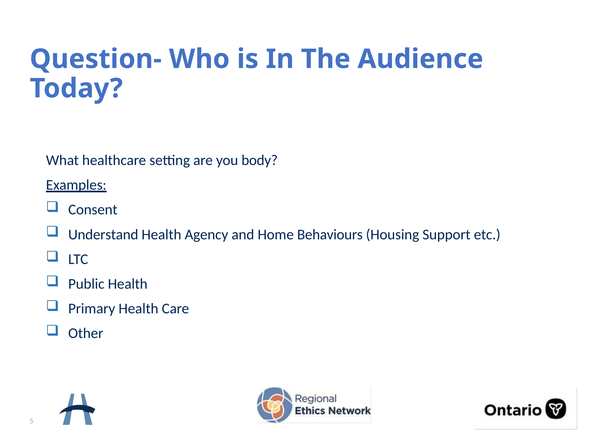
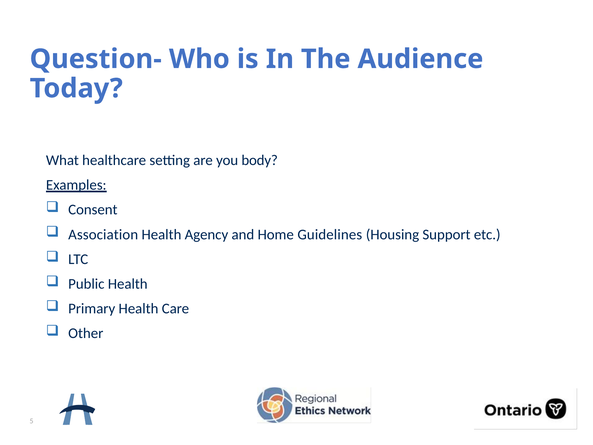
Understand: Understand -> Association
Behaviours: Behaviours -> Guidelines
